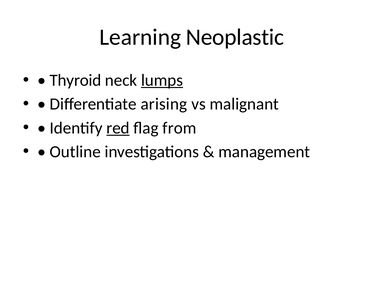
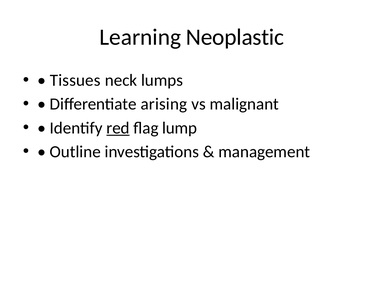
Thyroid: Thyroid -> Tissues
lumps underline: present -> none
from: from -> lump
